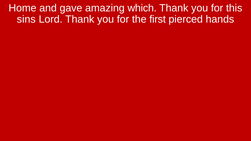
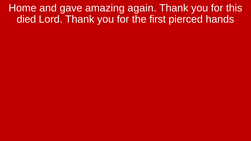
which: which -> again
sins: sins -> died
